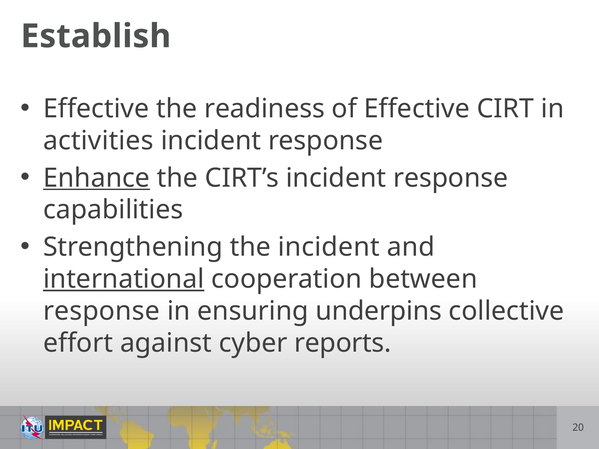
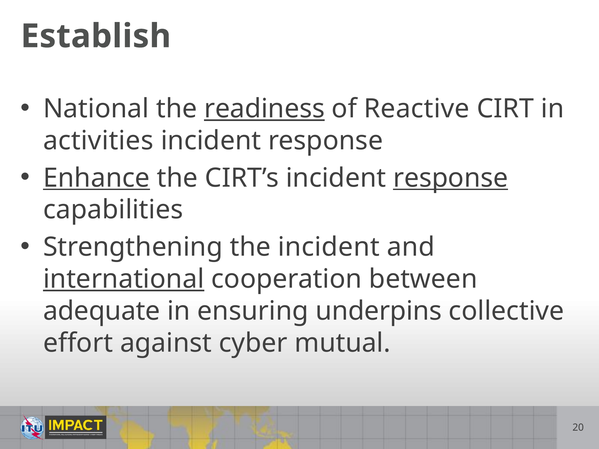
Effective at (96, 109): Effective -> National
readiness underline: none -> present
of Effective: Effective -> Reactive
response at (451, 178) underline: none -> present
response at (101, 311): response -> adequate
reports: reports -> mutual
